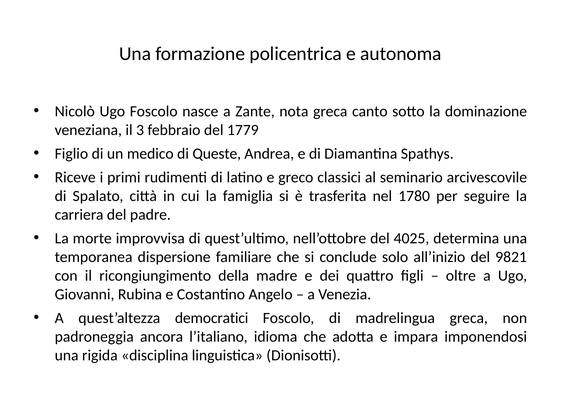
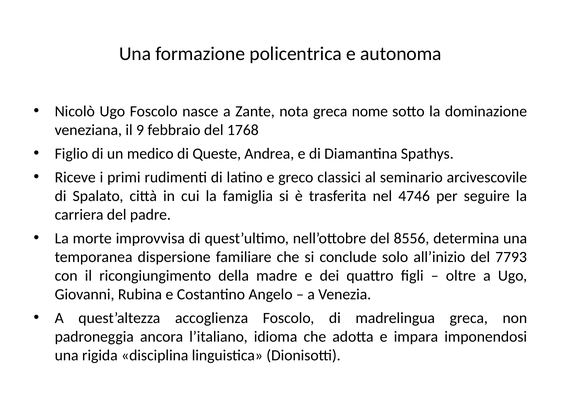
canto: canto -> nome
3: 3 -> 9
1779: 1779 -> 1768
1780: 1780 -> 4746
4025: 4025 -> 8556
9821: 9821 -> 7793
democratici: democratici -> accoglienza
